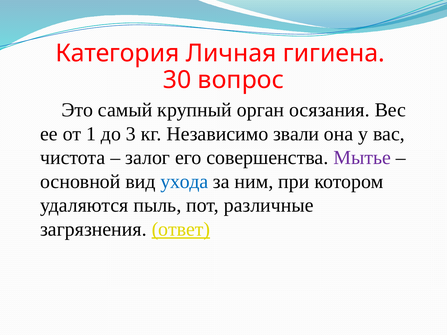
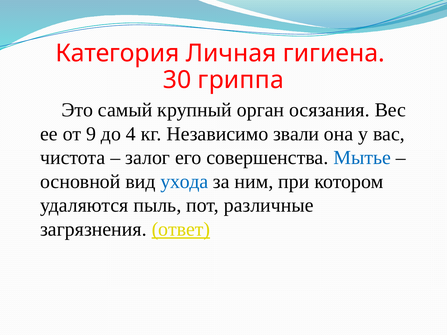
вопрос: вопрос -> гриппа
1: 1 -> 9
3: 3 -> 4
Мытье colour: purple -> blue
